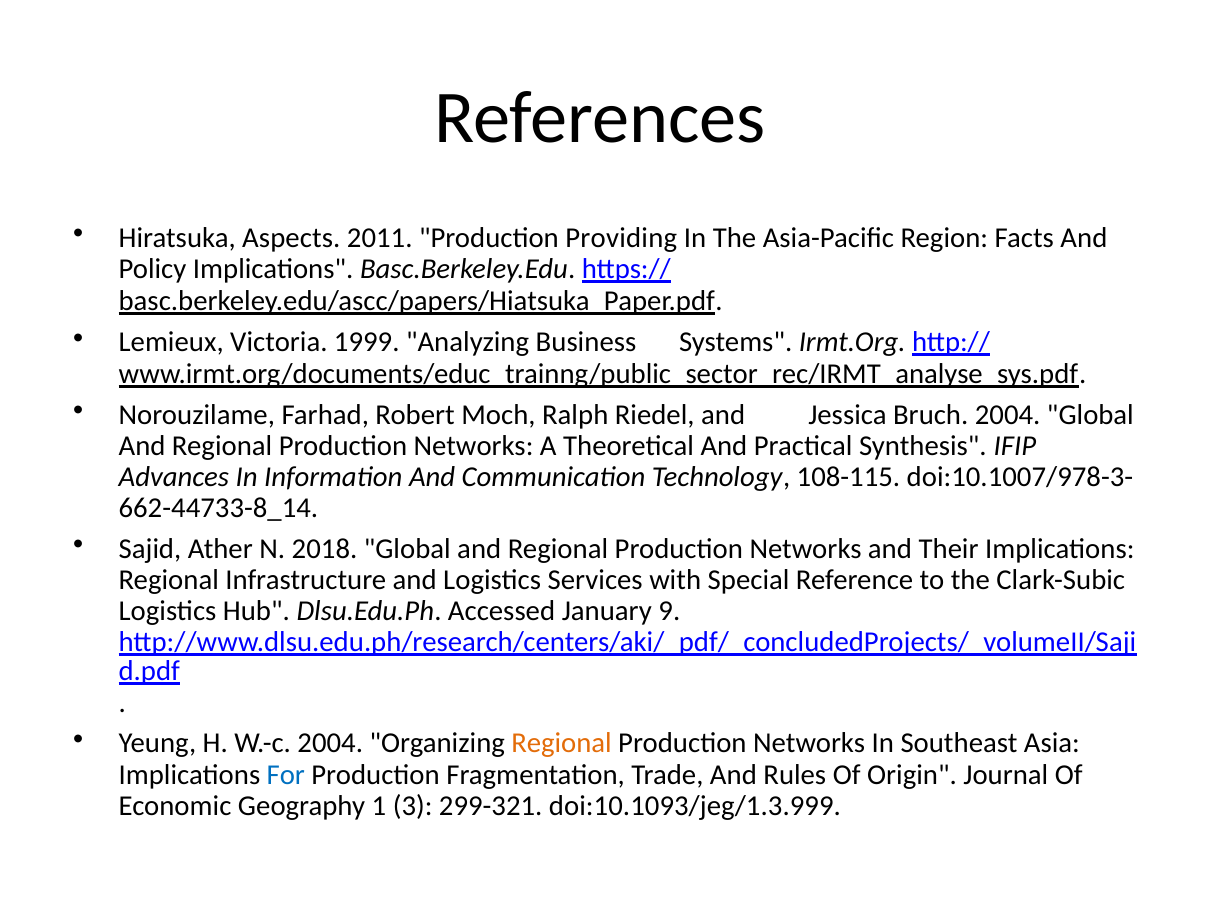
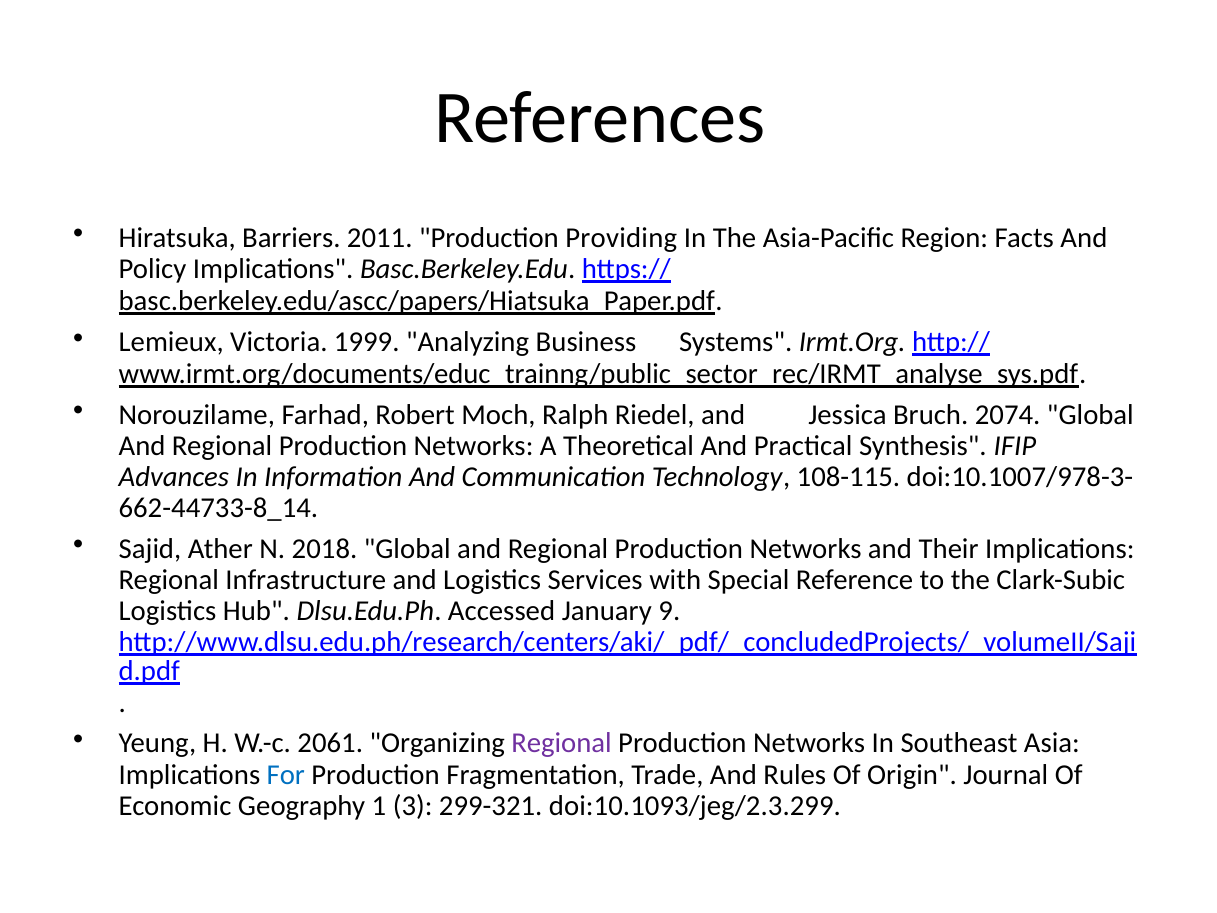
Aspects: Aspects -> Barriers
Bruch 2004: 2004 -> 2074
W.-c 2004: 2004 -> 2061
Regional at (562, 743) colour: orange -> purple
doi:10.1093/jeg/1.3.999: doi:10.1093/jeg/1.3.999 -> doi:10.1093/jeg/2.3.299
